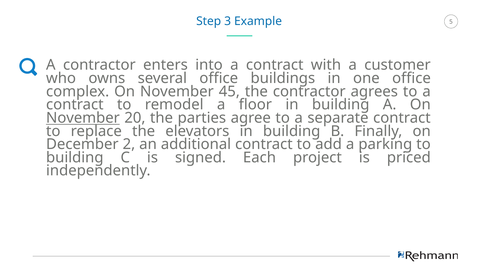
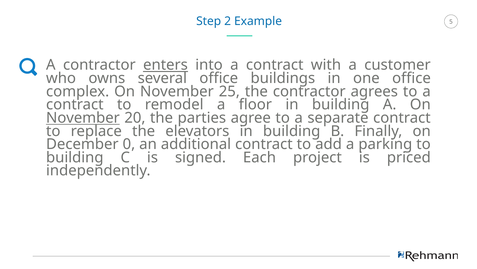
3: 3 -> 2
enters underline: none -> present
45: 45 -> 25
2: 2 -> 0
